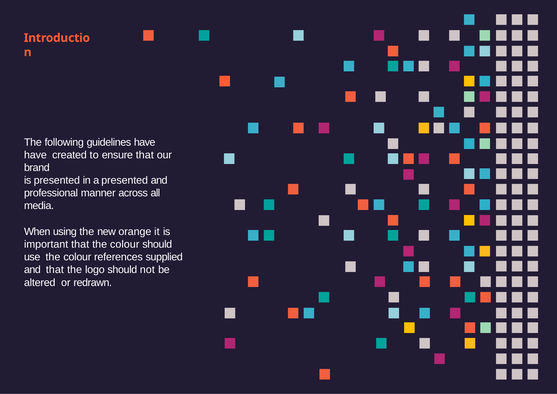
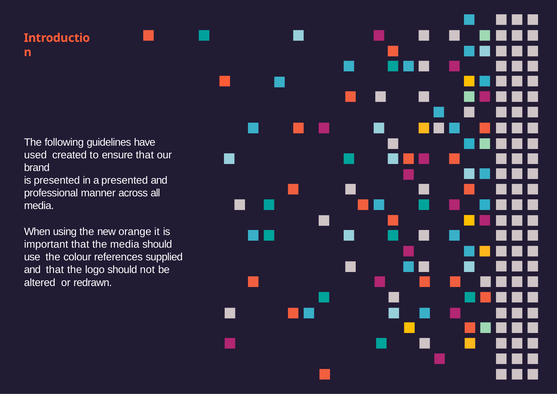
have at (35, 155): have -> used
that the colour: colour -> media
